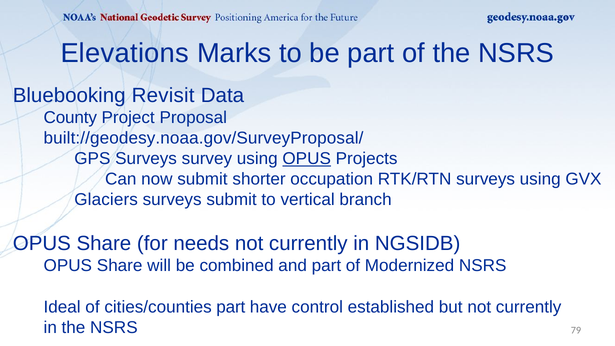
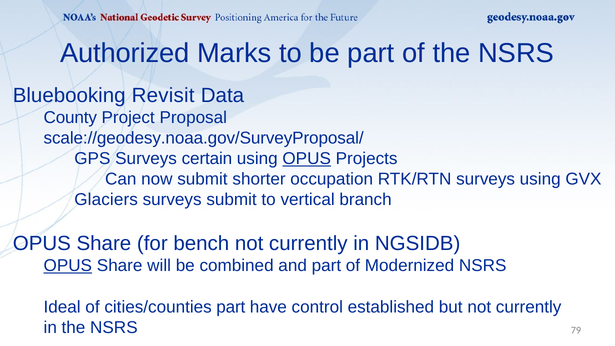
Elevations: Elevations -> Authorized
built://geodesy.noaa.gov/SurveyProposal/: built://geodesy.noaa.gov/SurveyProposal/ -> scale://geodesy.noaa.gov/SurveyProposal/
survey: survey -> certain
needs: needs -> bench
OPUS at (68, 266) underline: none -> present
